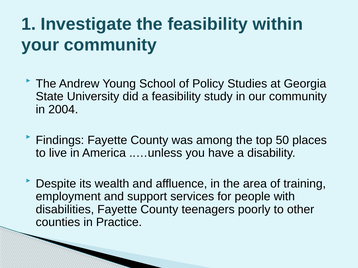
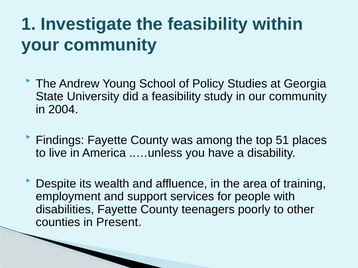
50: 50 -> 51
Practice: Practice -> Present
